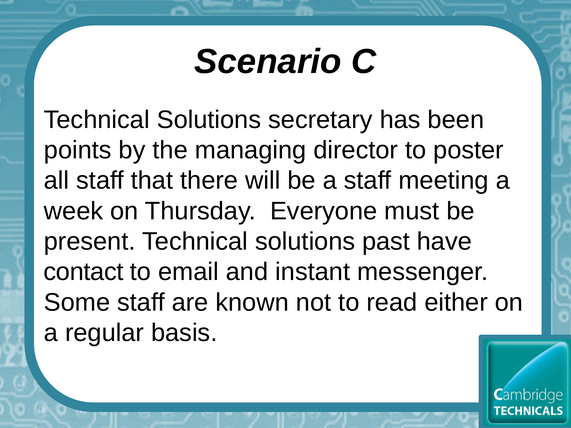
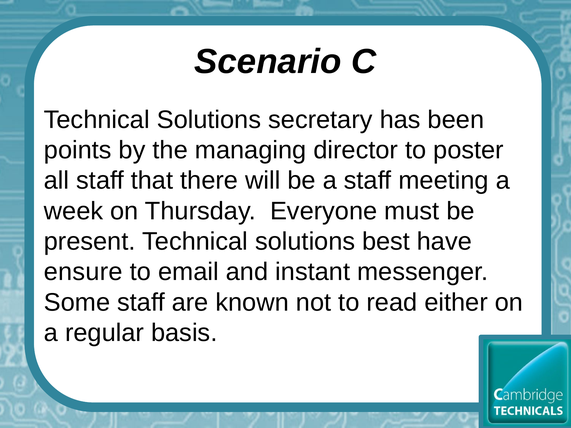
past: past -> best
contact: contact -> ensure
